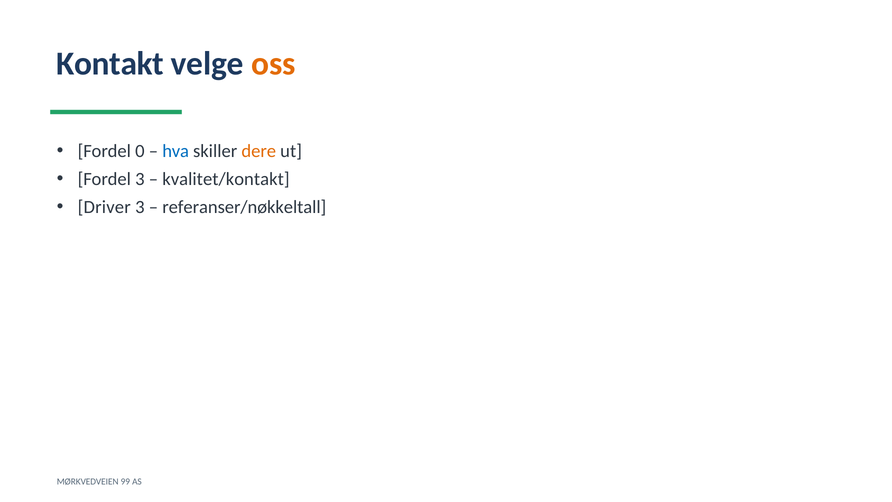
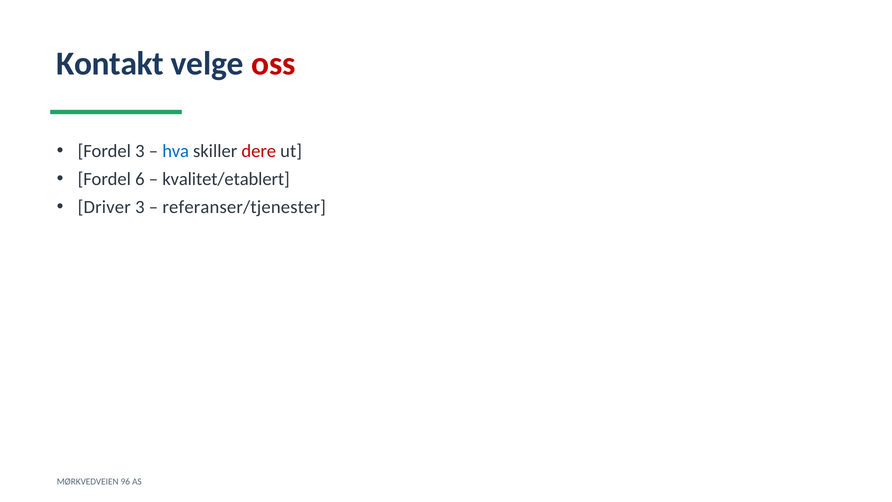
oss colour: orange -> red
Fordel 0: 0 -> 3
dere colour: orange -> red
Fordel 3: 3 -> 6
kvalitet/kontakt: kvalitet/kontakt -> kvalitet/etablert
referanser/nøkkeltall: referanser/nøkkeltall -> referanser/tjenester
99: 99 -> 96
